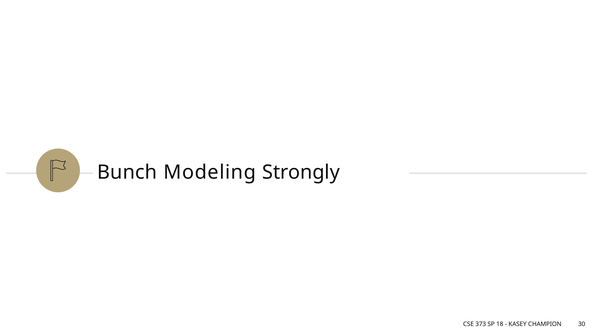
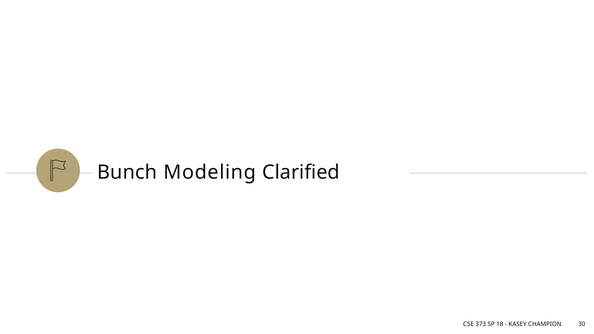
Strongly: Strongly -> Clarified
